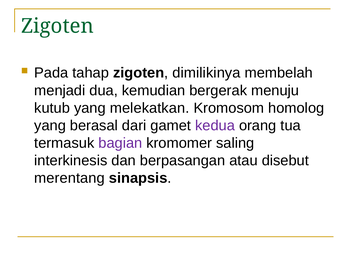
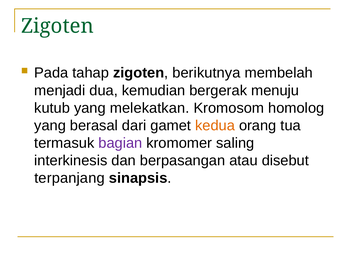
dimilikinya: dimilikinya -> berikutnya
kedua colour: purple -> orange
merentang: merentang -> terpanjang
